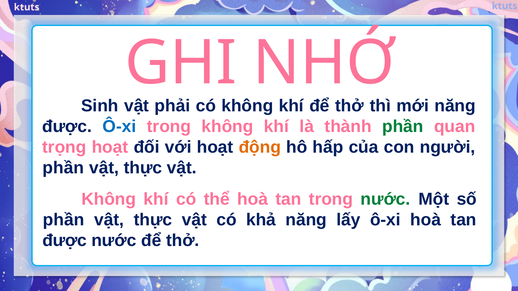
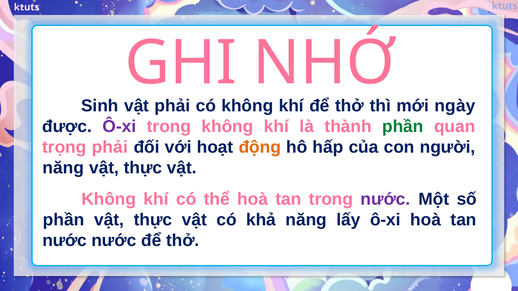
mới năng: năng -> ngày
Ô-xi at (119, 127) colour: blue -> purple
trọng hoạt: hoạt -> phải
phần at (63, 168): phần -> năng
nước at (385, 199) colour: green -> purple
được at (65, 241): được -> nước
